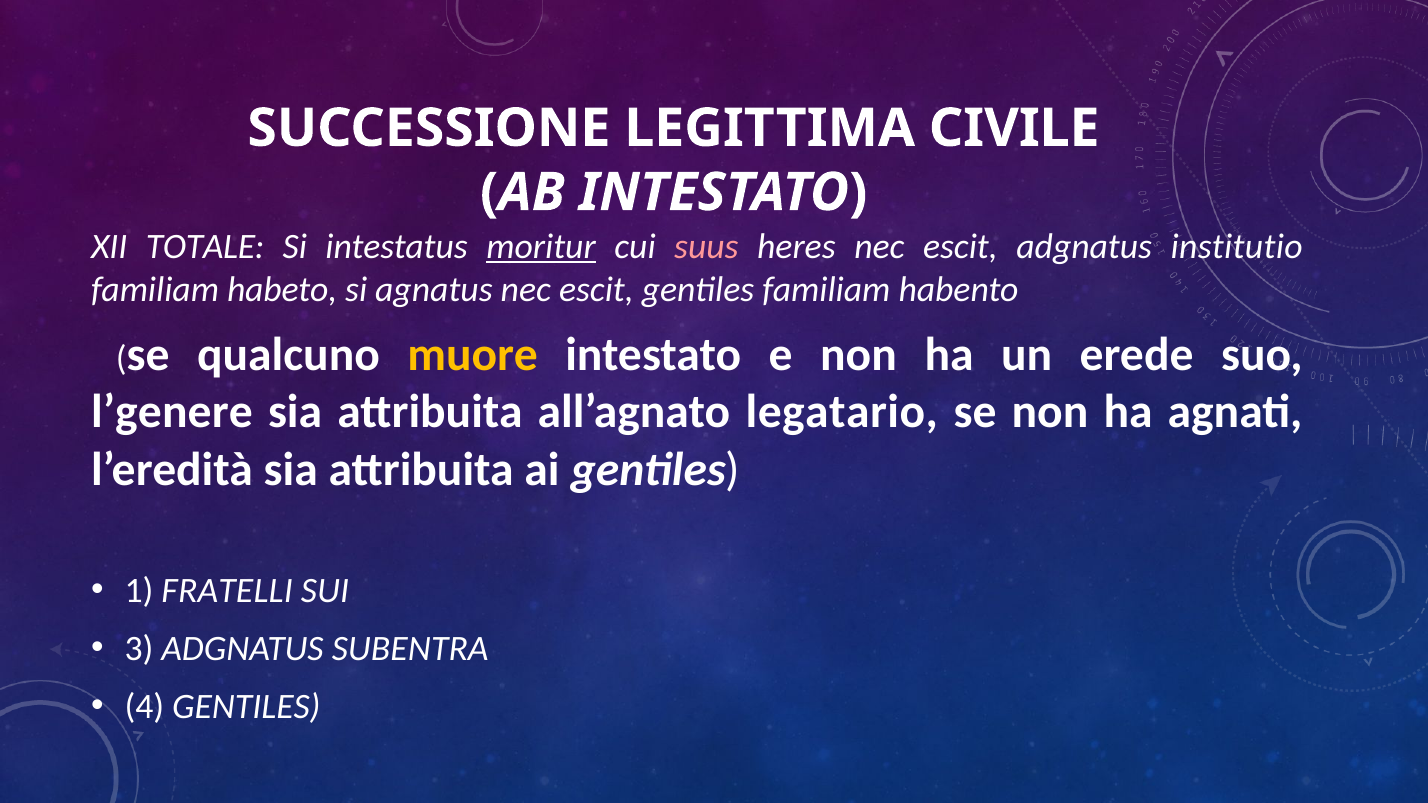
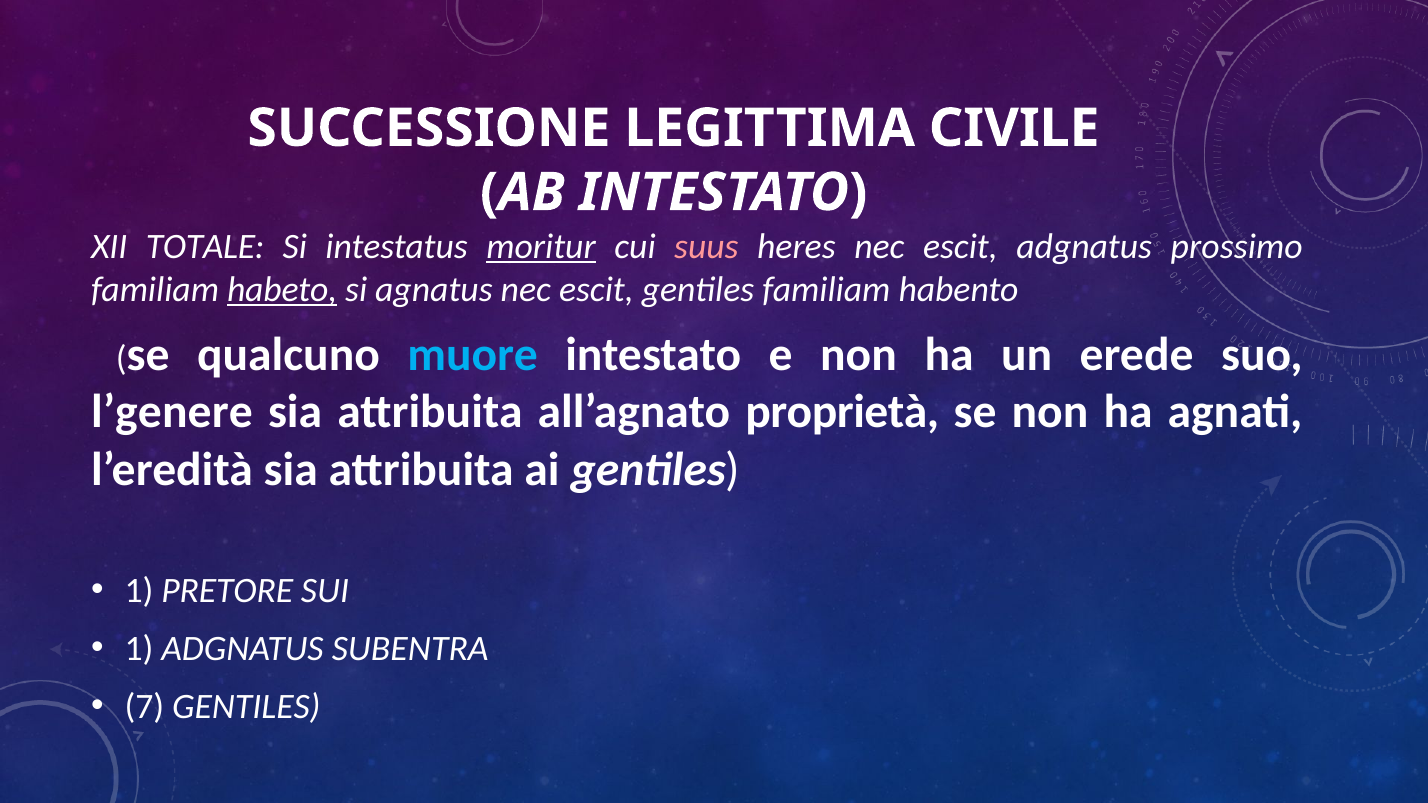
institutio: institutio -> prossimo
habeto underline: none -> present
muore colour: yellow -> light blue
legatario: legatario -> proprietà
FRATELLI: FRATELLI -> PRETORE
3 at (139, 649): 3 -> 1
4: 4 -> 7
